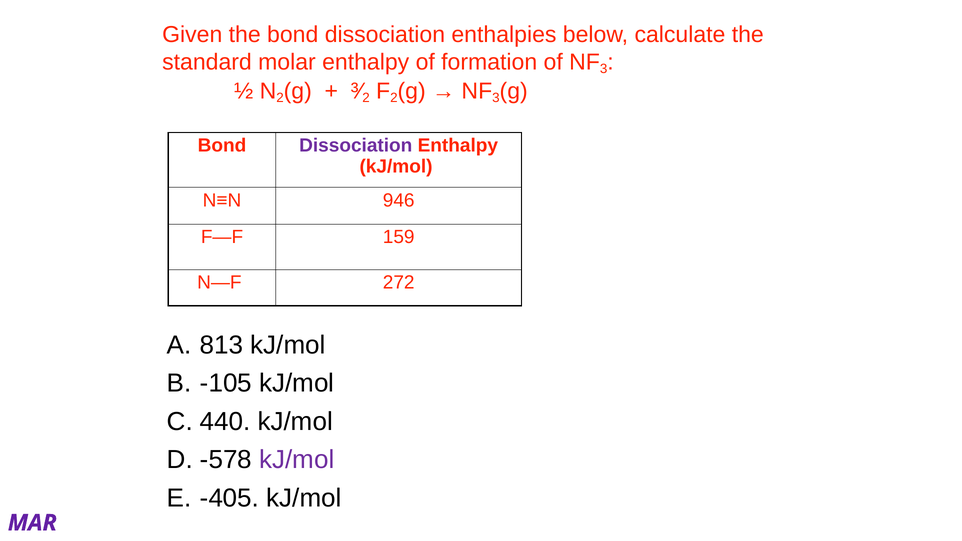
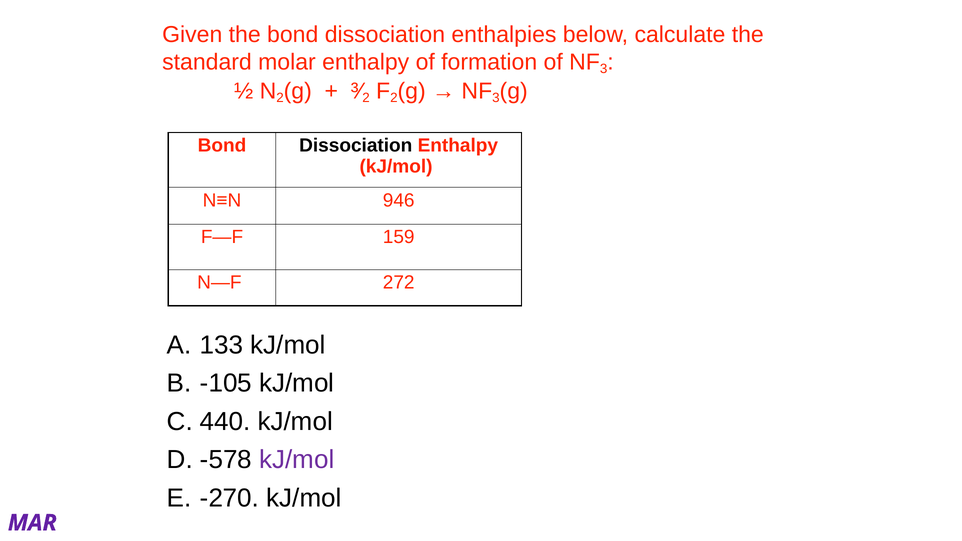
Dissociation at (356, 145) colour: purple -> black
813: 813 -> 133
-405: -405 -> -270
